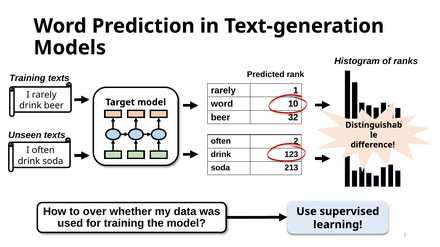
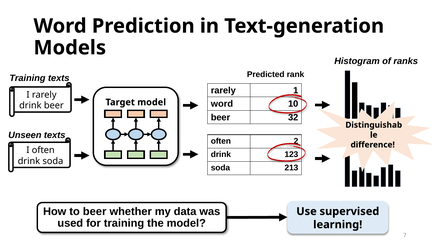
to over: over -> beer
